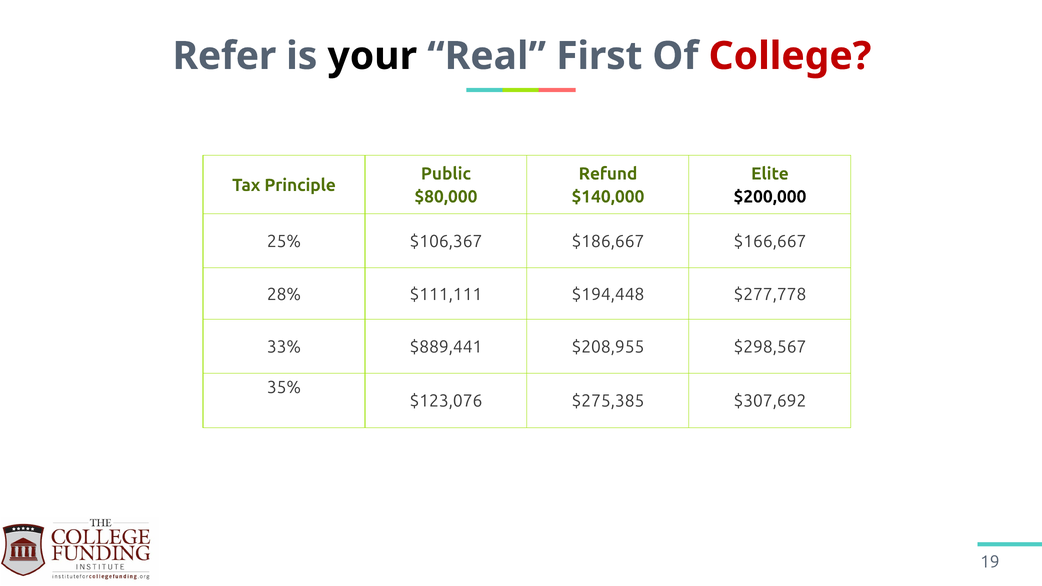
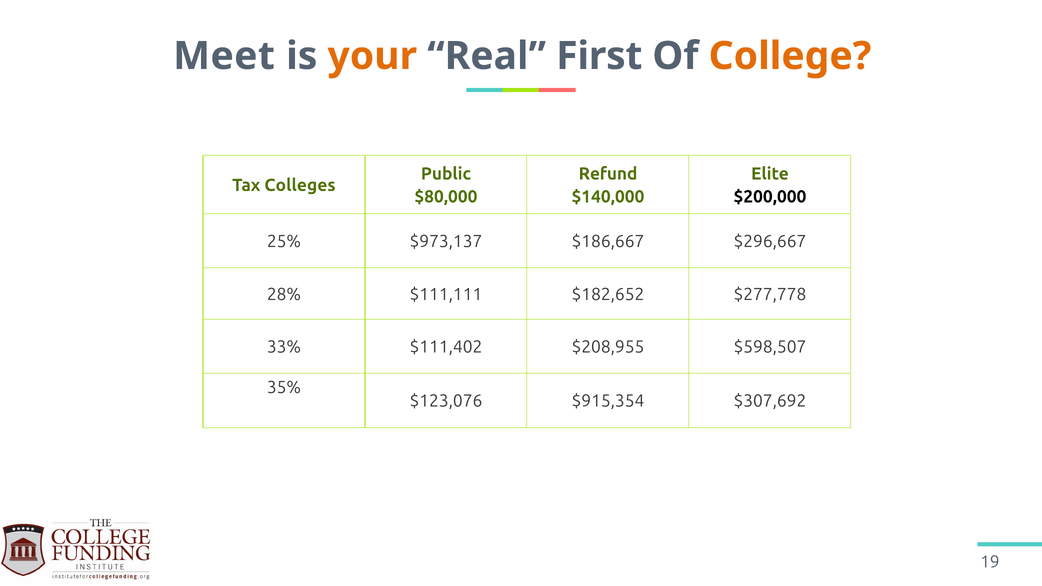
Refer: Refer -> Meet
your colour: black -> orange
College colour: red -> orange
Principle: Principle -> Colleges
$106,367: $106,367 -> $973,137
$166,667: $166,667 -> $296,667
$194,448: $194,448 -> $182,652
$889,441: $889,441 -> $111,402
$298,567: $298,567 -> $598,507
$275,385: $275,385 -> $915,354
